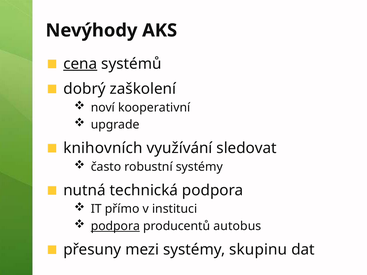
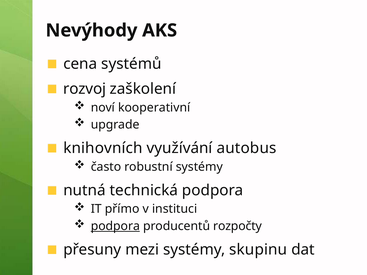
cena underline: present -> none
dobrý: dobrý -> rozvoj
sledovat: sledovat -> autobus
autobus: autobus -> rozpočty
